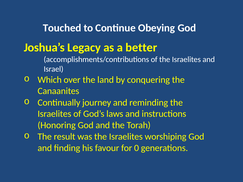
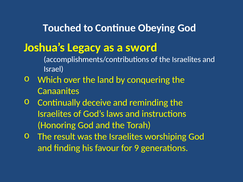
better: better -> sword
journey: journey -> deceive
0: 0 -> 9
